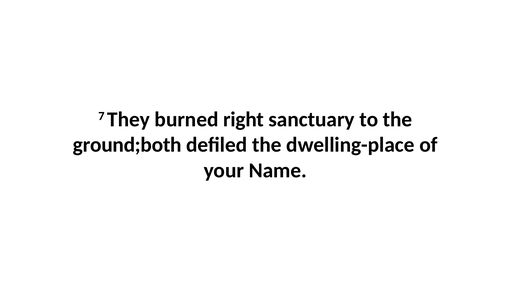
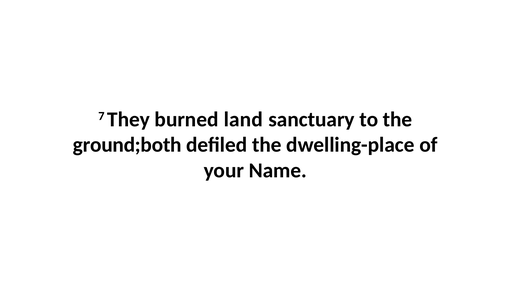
right: right -> land
